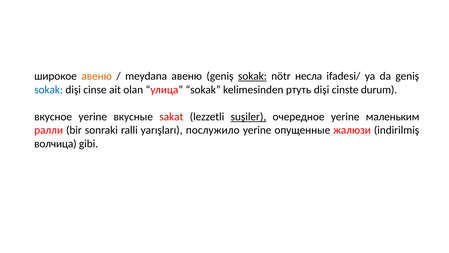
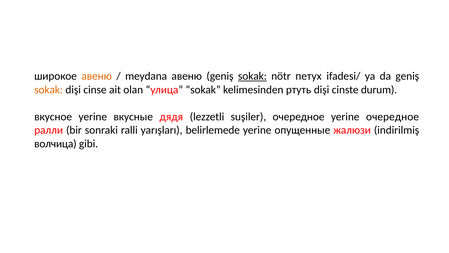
несла: несла -> петух
sokak at (49, 90) colour: blue -> orange
sakat: sakat -> дядя
suşiler underline: present -> none
yerine маленьким: маленьким -> очередное
послужило: послужило -> belirlemede
